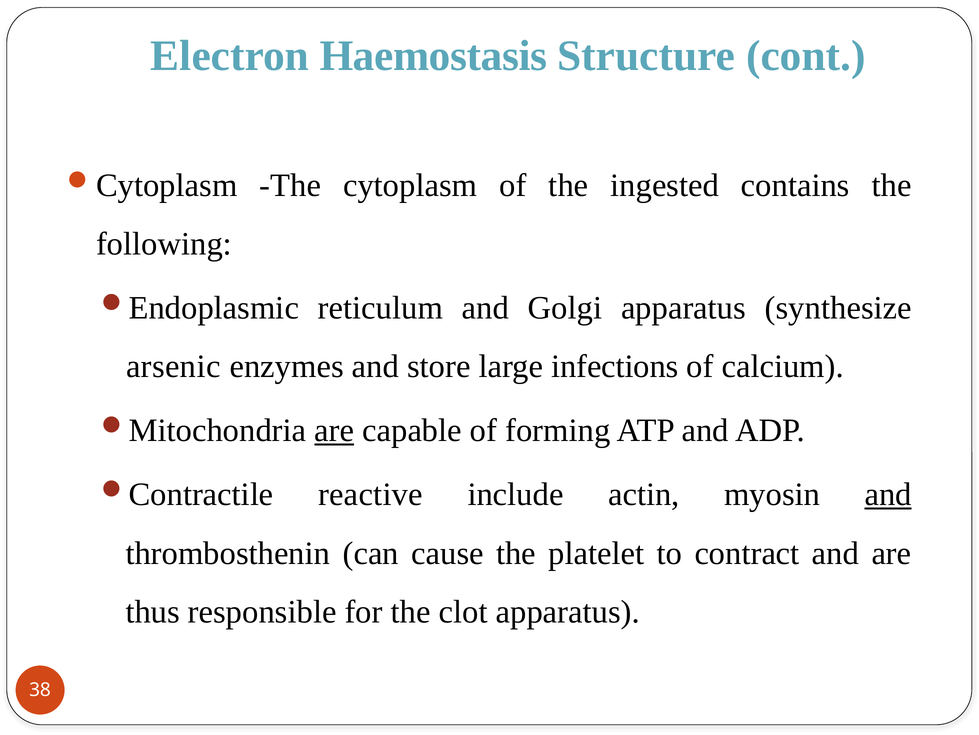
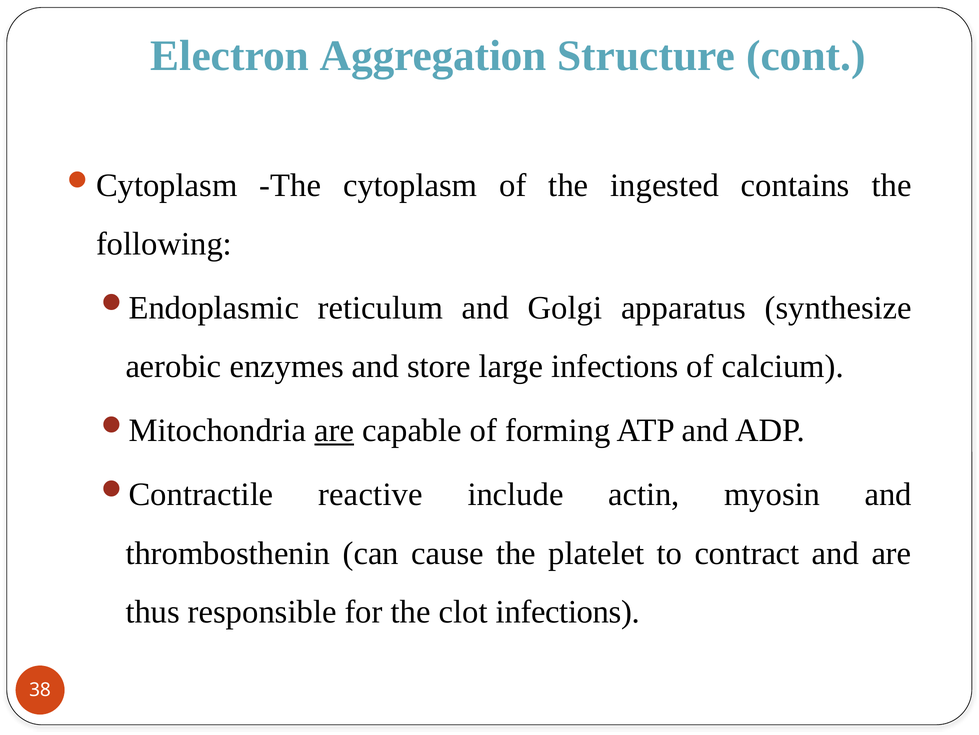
Haemostasis: Haemostasis -> Aggregation
arsenic: arsenic -> aerobic
and at (888, 494) underline: present -> none
clot apparatus: apparatus -> infections
